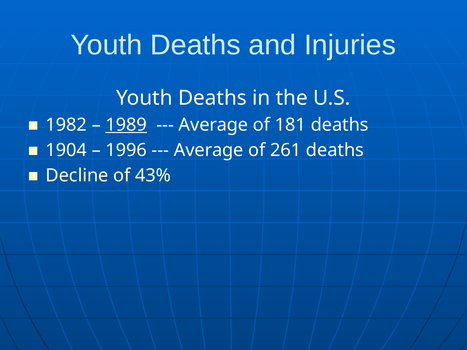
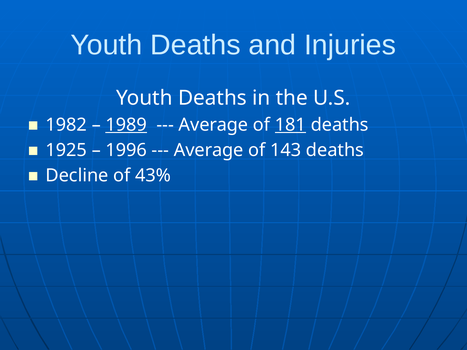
181 underline: none -> present
1904: 1904 -> 1925
261: 261 -> 143
